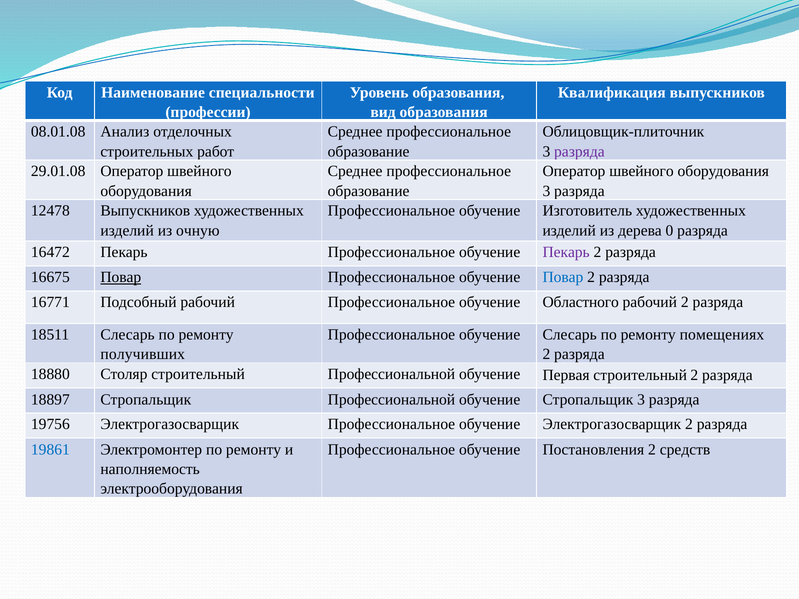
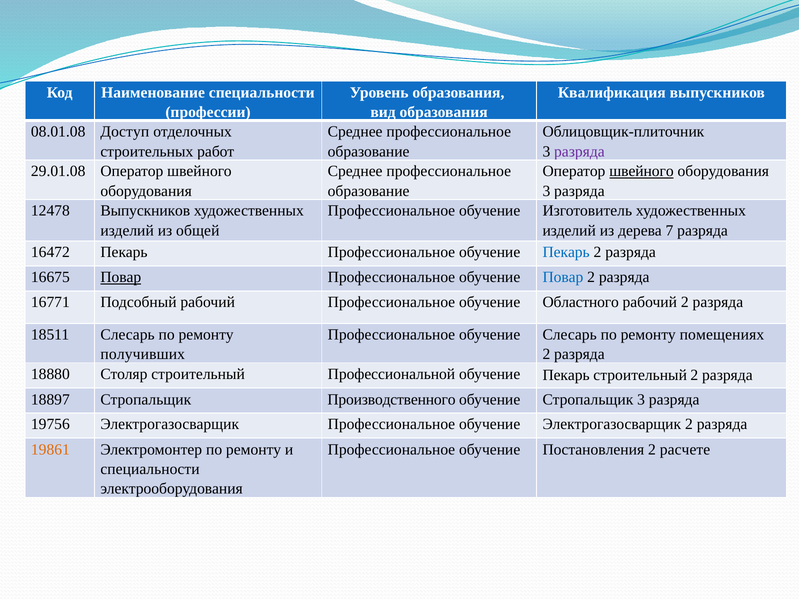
Анализ: Анализ -> Доступ
швейного at (641, 171) underline: none -> present
очную: очную -> общей
0: 0 -> 7
Пекарь at (566, 252) colour: purple -> blue
Первая at (566, 375): Первая -> Пекарь
Стропальщик Профессиональной: Профессиональной -> Производственного
19861 colour: blue -> orange
средств: средств -> расчете
наполняемость at (150, 469): наполняемость -> специальности
